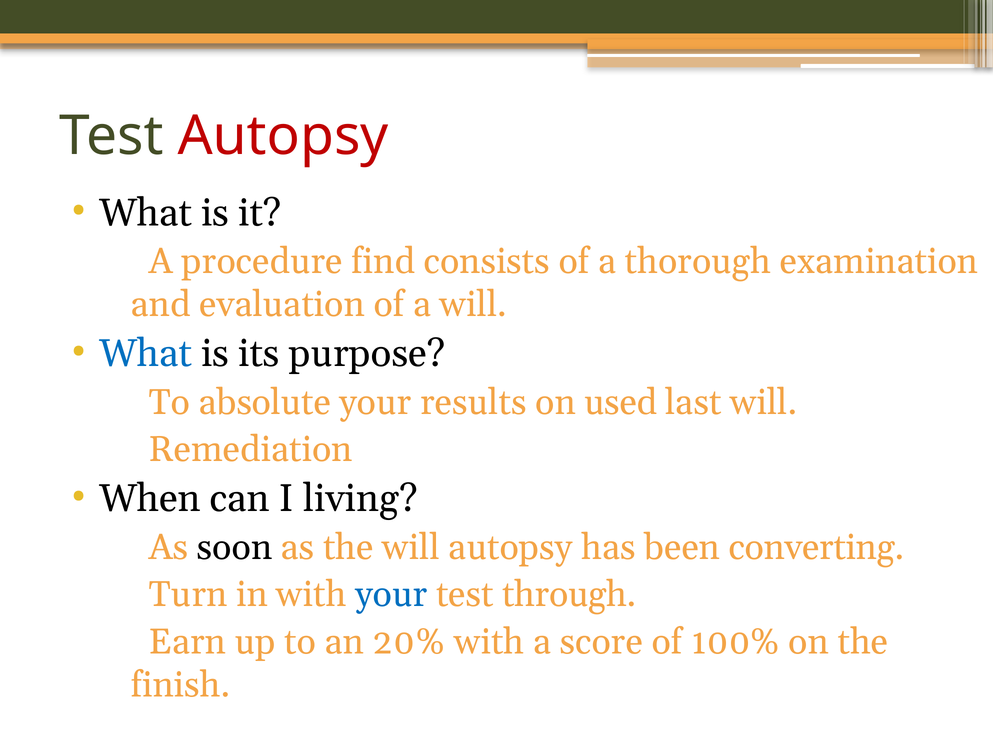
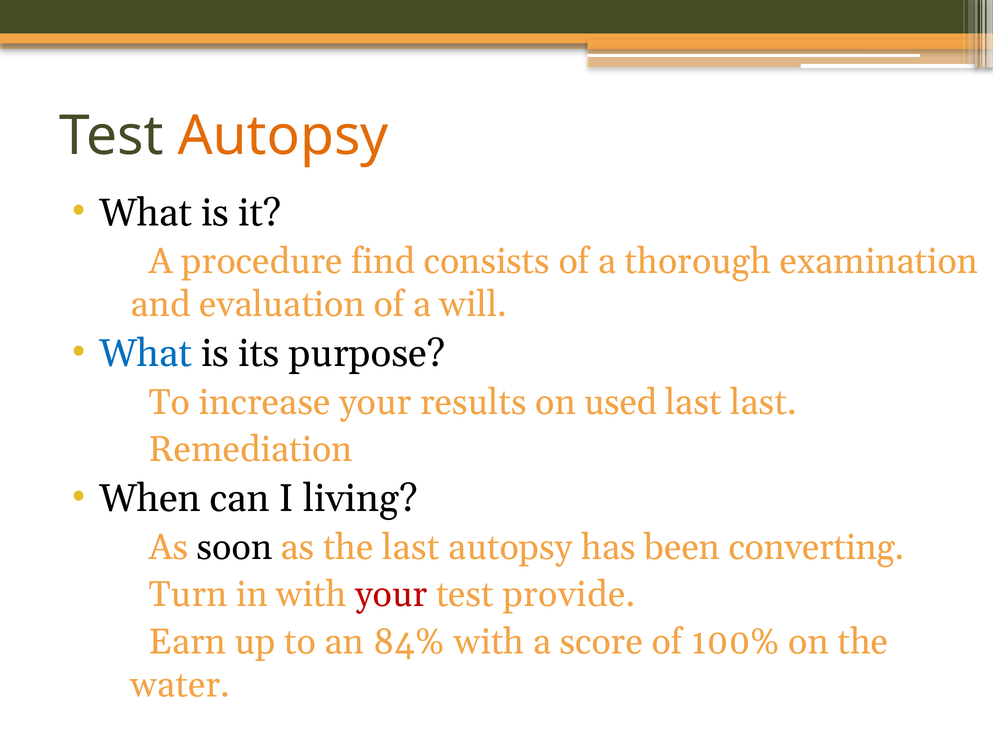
Autopsy at (283, 136) colour: red -> orange
absolute: absolute -> increase
last will: will -> last
the will: will -> last
your at (391, 594) colour: blue -> red
through: through -> provide
20%: 20% -> 84%
finish: finish -> water
